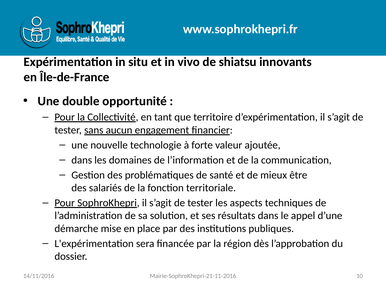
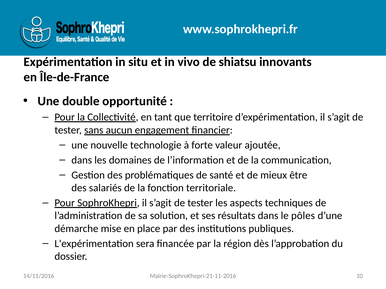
appel: appel -> pôles
